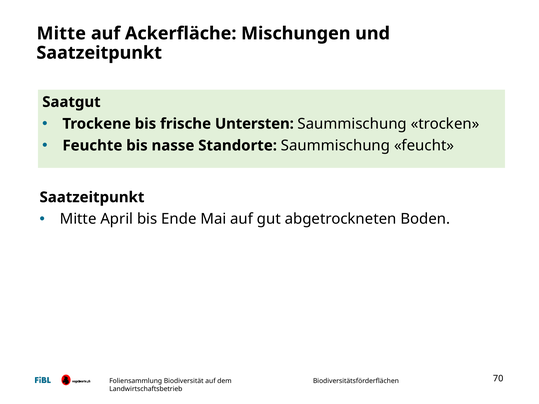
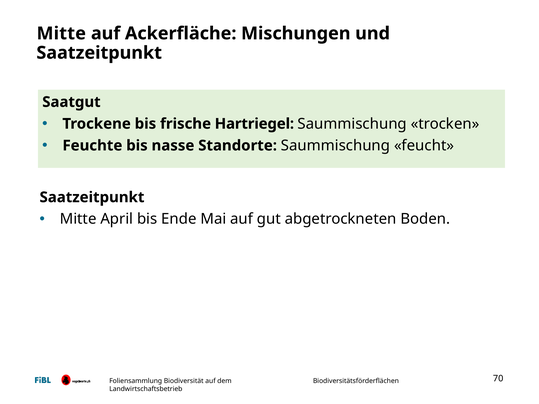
Untersten: Untersten -> Hartriegel
